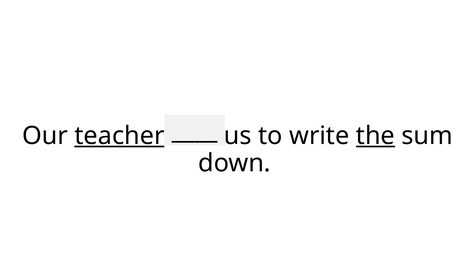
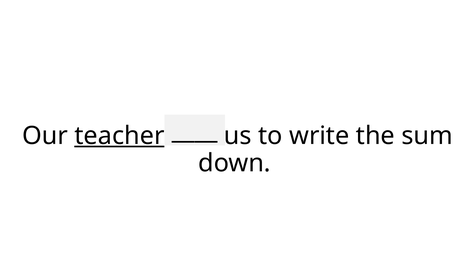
the underline: present -> none
